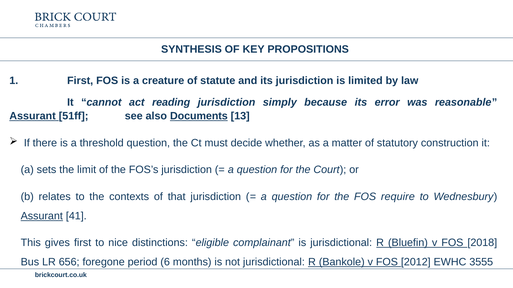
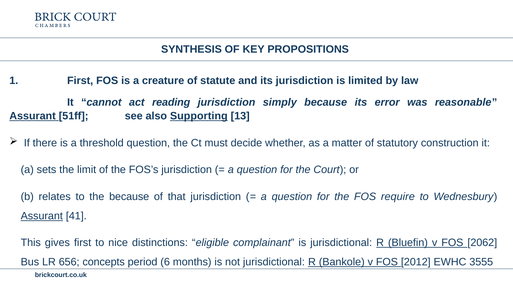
Documents: Documents -> Supporting
the contexts: contexts -> because
2018: 2018 -> 2062
foregone: foregone -> concepts
